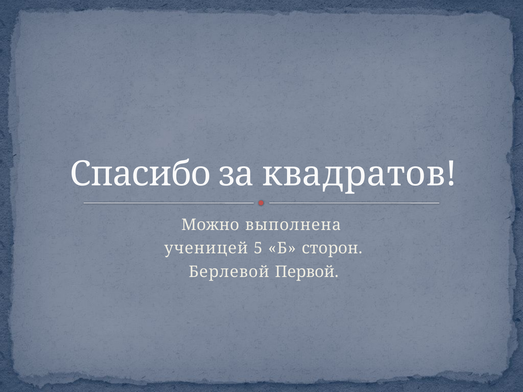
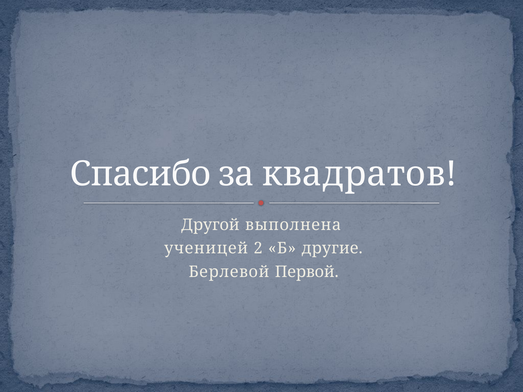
Можно: Можно -> Другой
5: 5 -> 2
сторон: сторон -> другие
